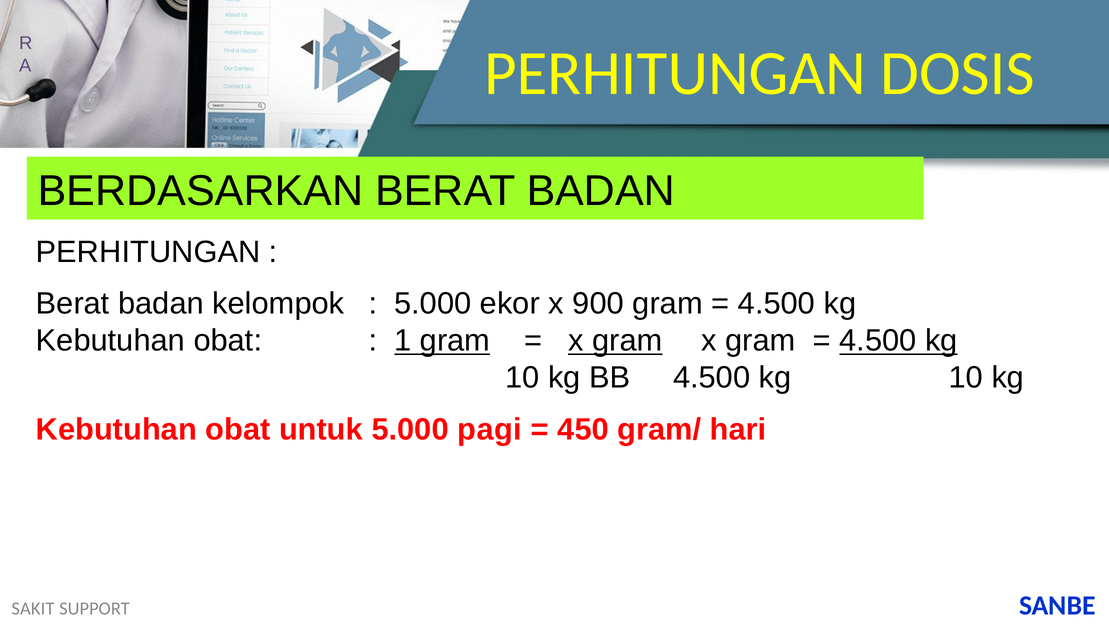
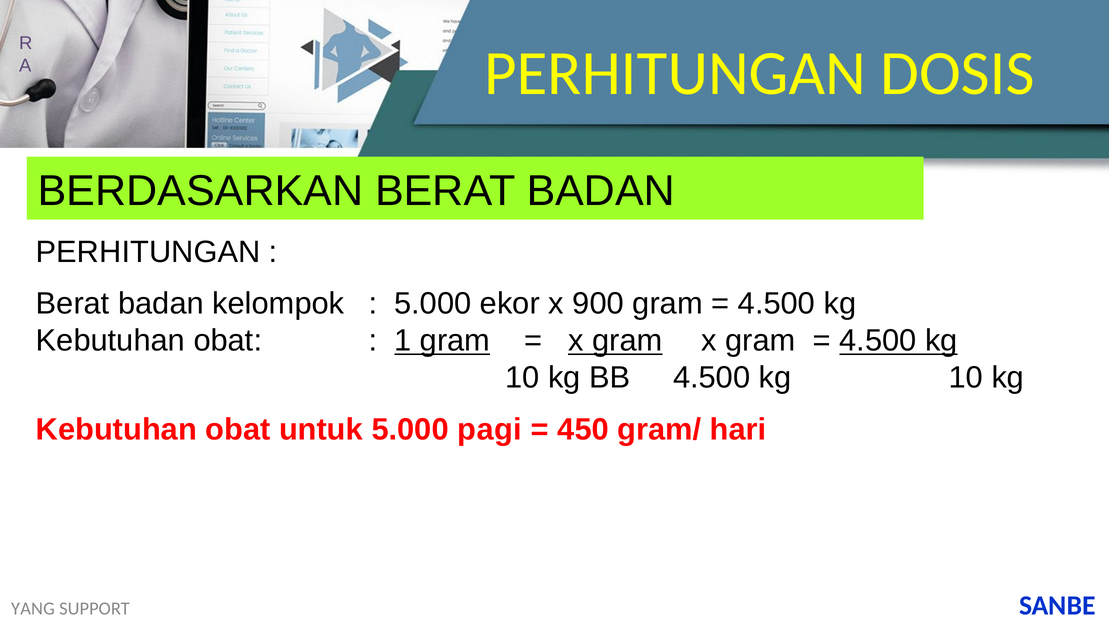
SAKIT: SAKIT -> YANG
